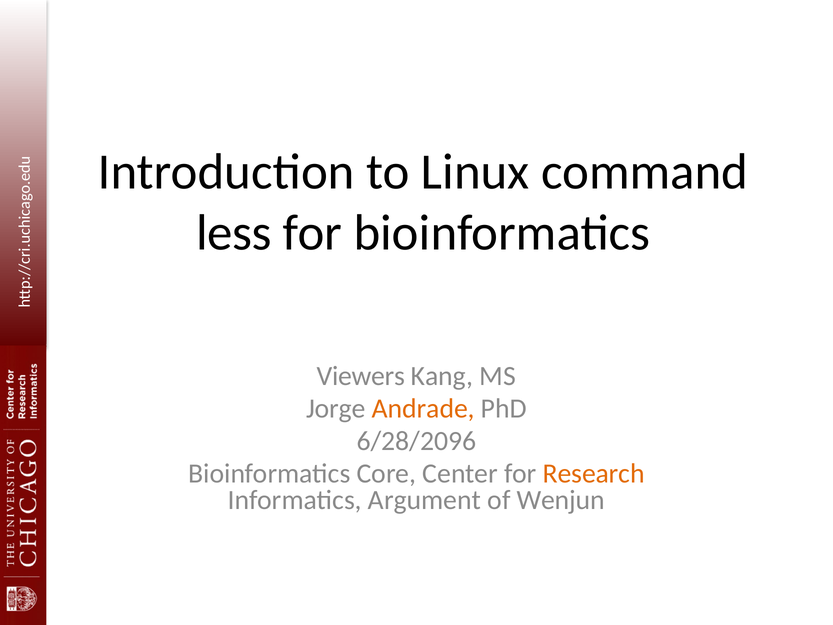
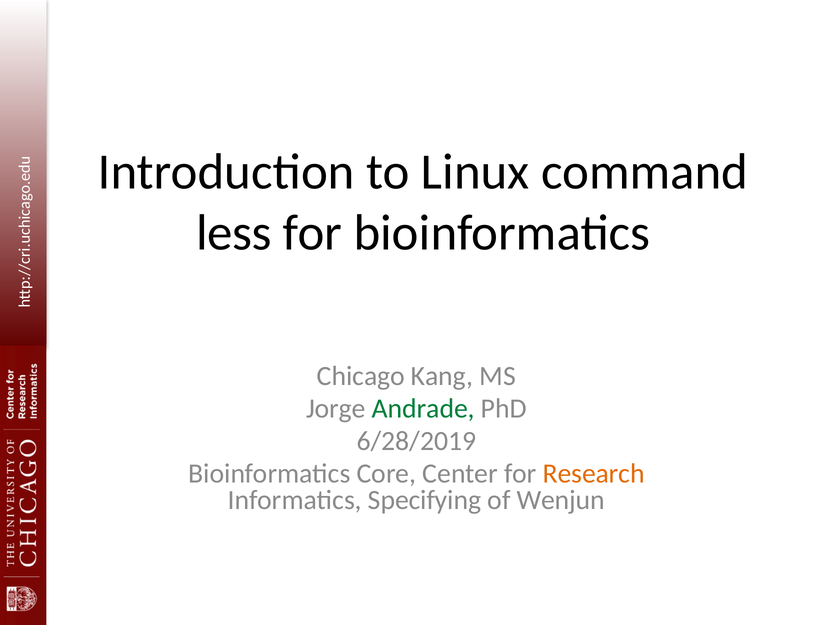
Viewers: Viewers -> Chicago
Andrade colour: orange -> green
6/28/2096: 6/28/2096 -> 6/28/2019
Argument: Argument -> Specifying
